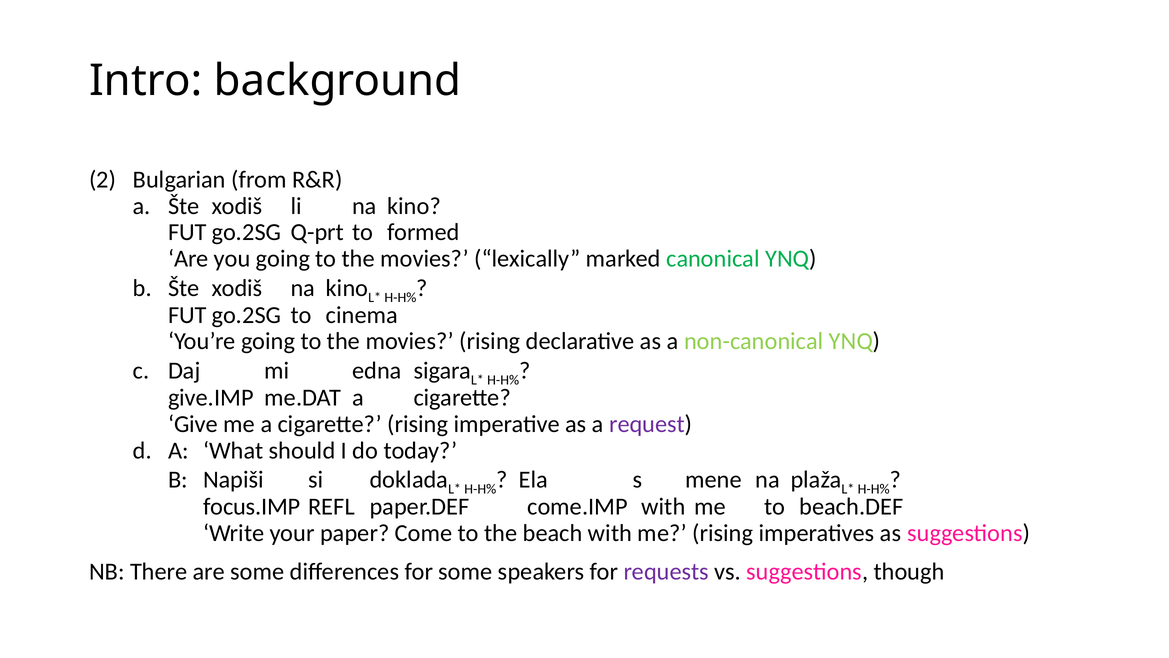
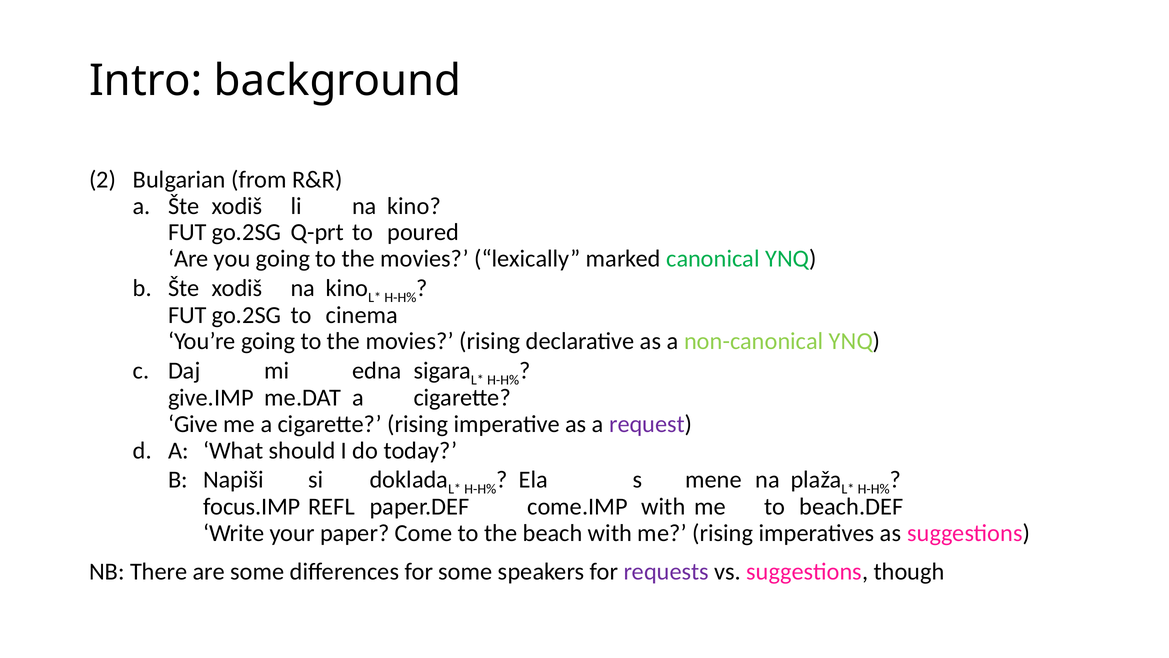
formed: formed -> poured
